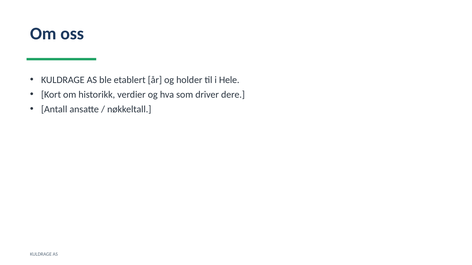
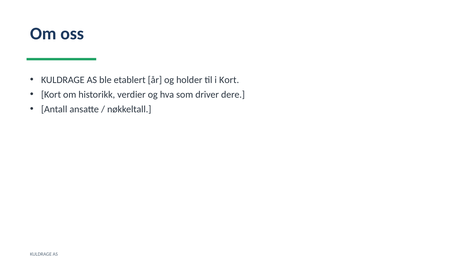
i Hele: Hele -> Kort
